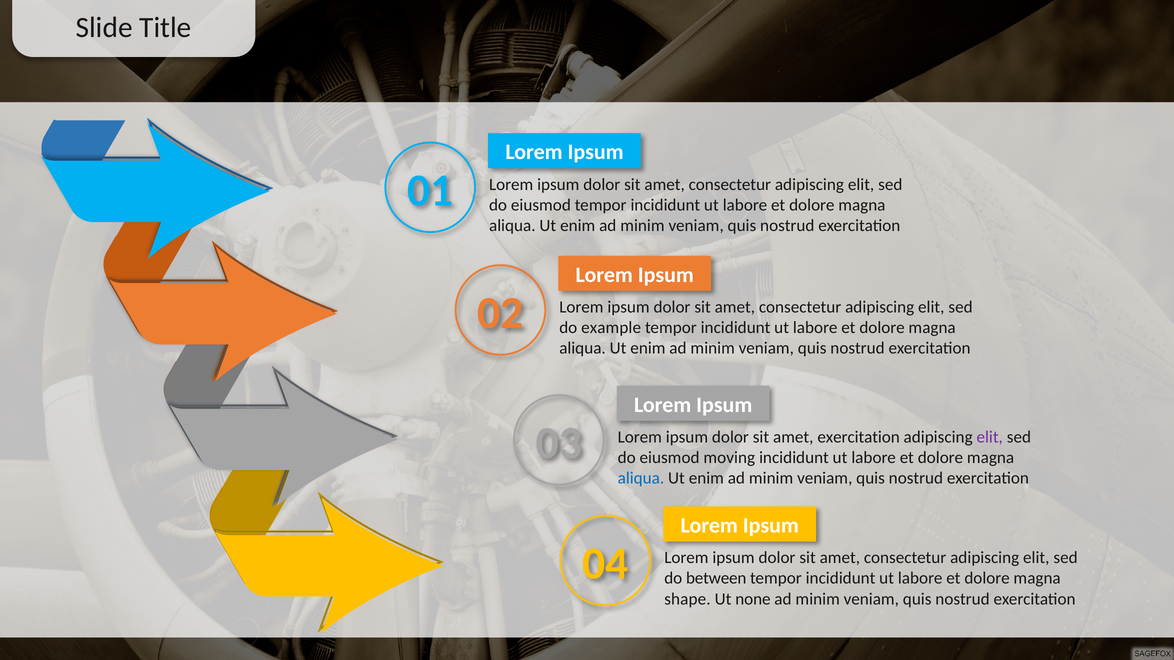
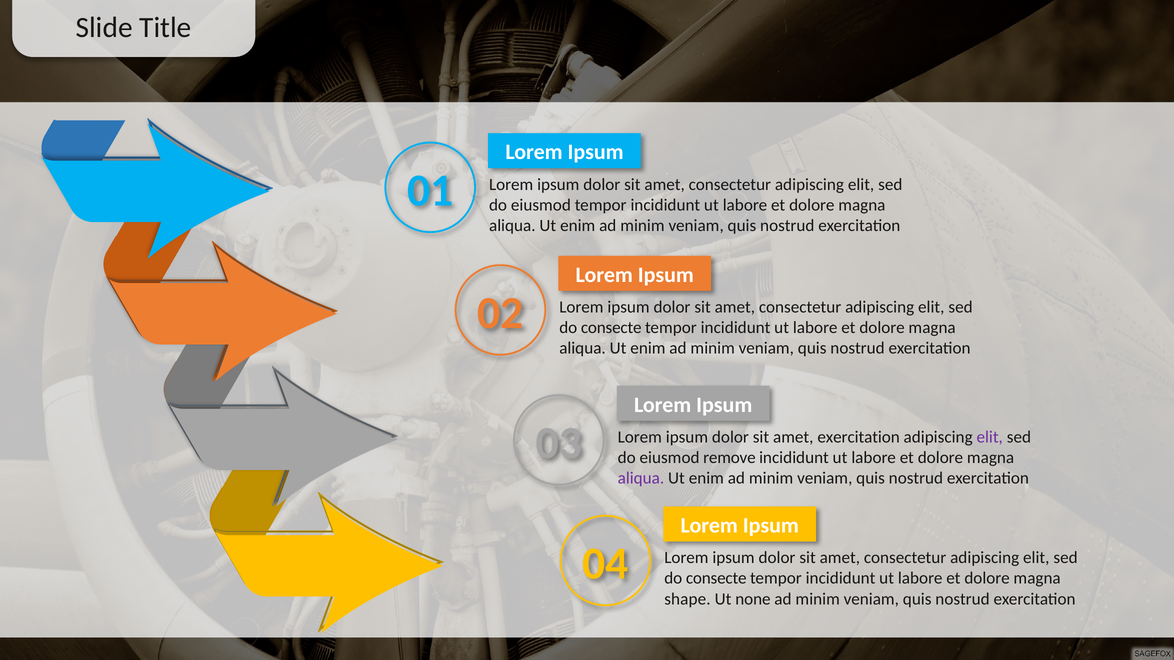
example at (611, 328): example -> consecte
moving: moving -> remove
aliqua at (641, 479) colour: blue -> purple
between at (716, 579): between -> consecte
